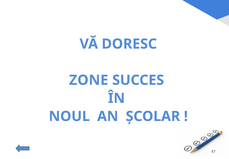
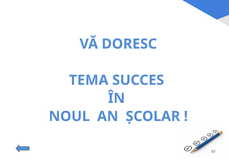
ZONE: ZONE -> TEMA
